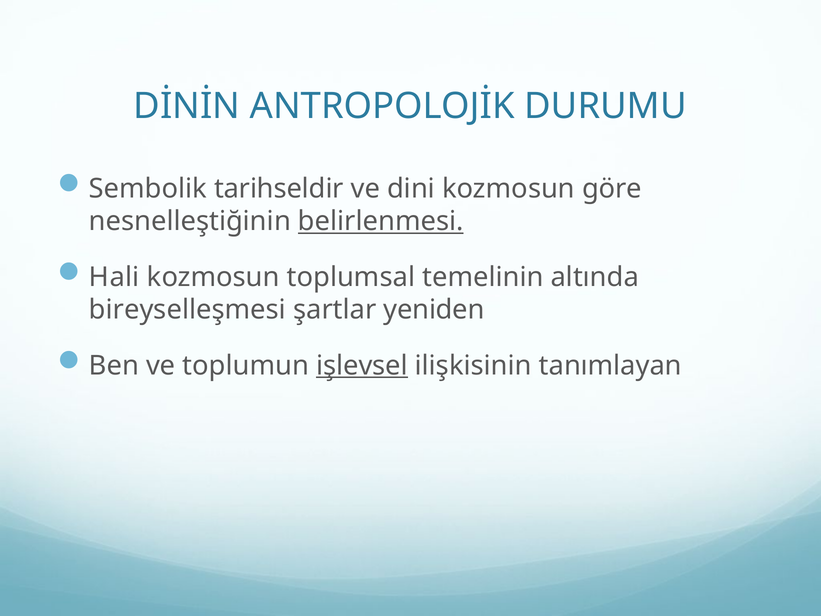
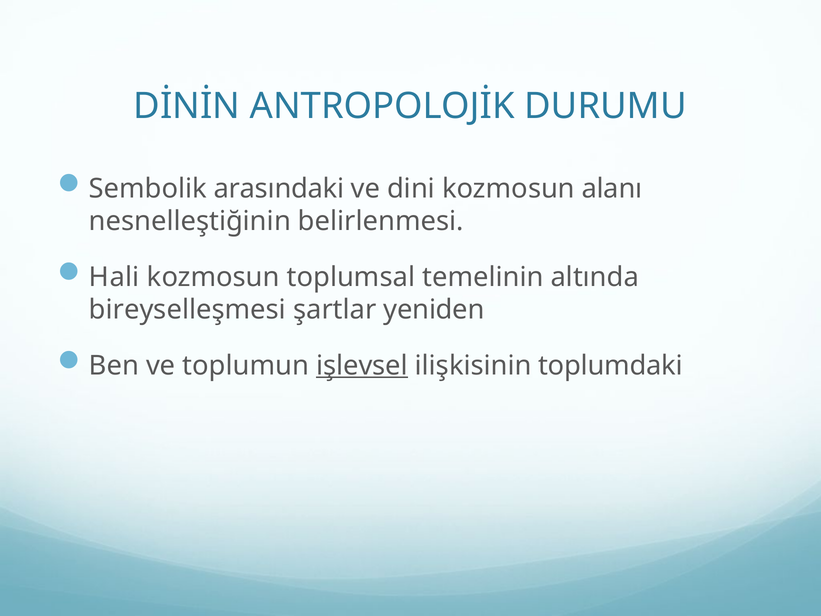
tarihseldir: tarihseldir -> arasındaki
göre: göre -> alanı
belirlenmesi underline: present -> none
tanımlayan: tanımlayan -> toplumdaki
